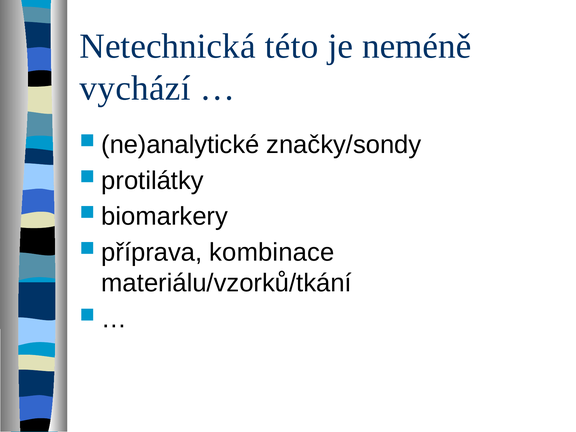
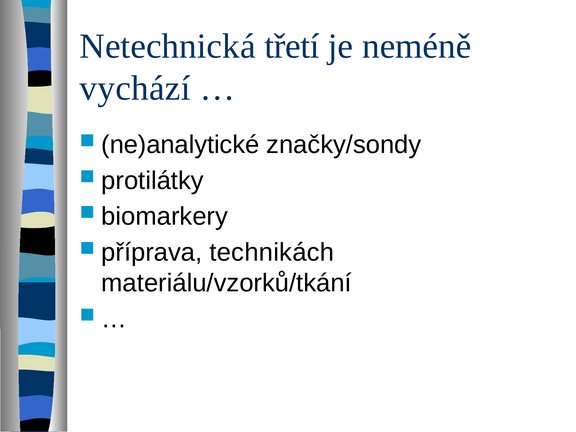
této: této -> třetí
kombinace: kombinace -> technikách
